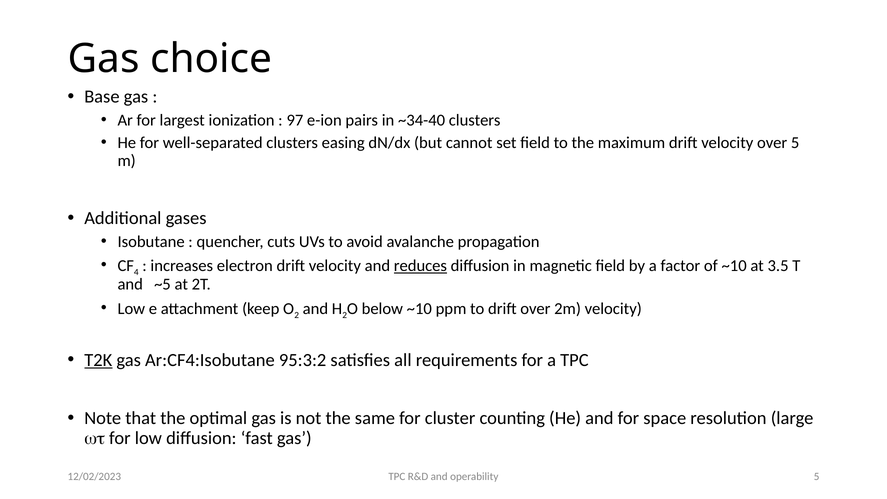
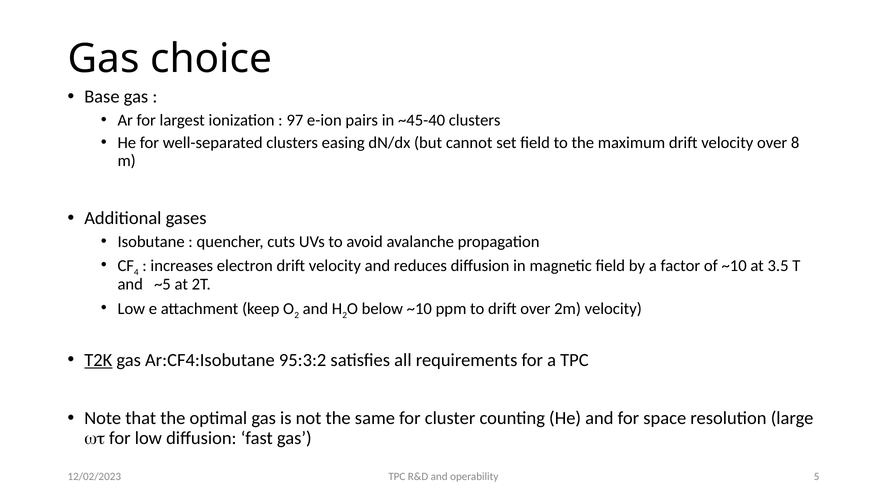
~34-40: ~34-40 -> ~45-40
over 5: 5 -> 8
reduces underline: present -> none
